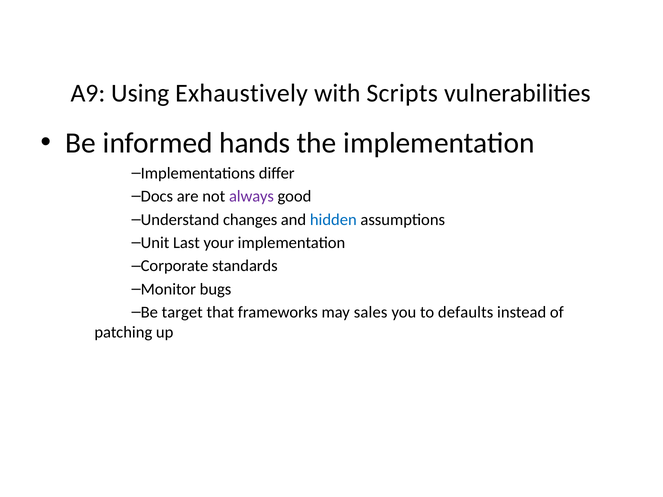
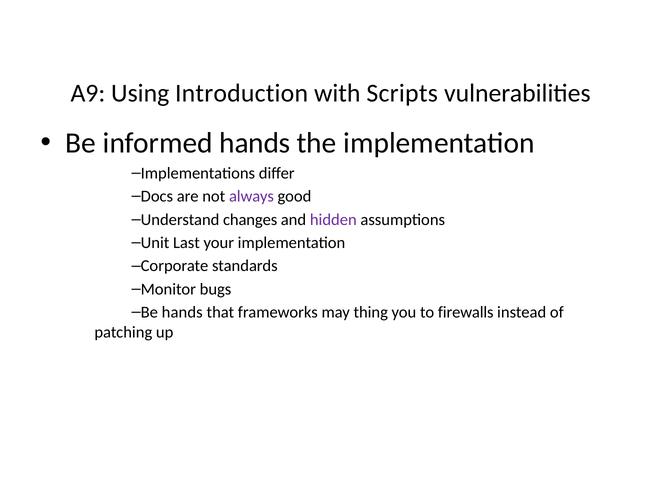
Exhaustively: Exhaustively -> Introduction
hidden colour: blue -> purple
Be target: target -> hands
sales: sales -> thing
defaults: defaults -> firewalls
